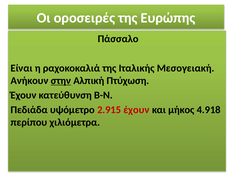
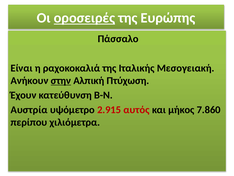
οροσειρές underline: none -> present
Πεδιάδα: Πεδιάδα -> Αυστρία
2.915 έχουν: έχουν -> αυτός
4.918: 4.918 -> 7.860
